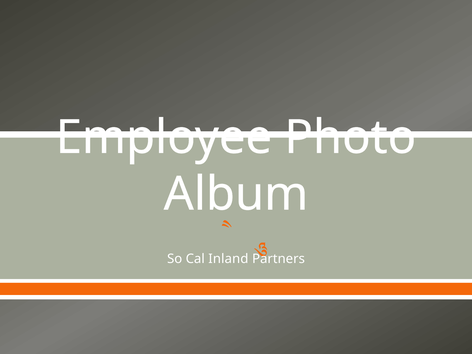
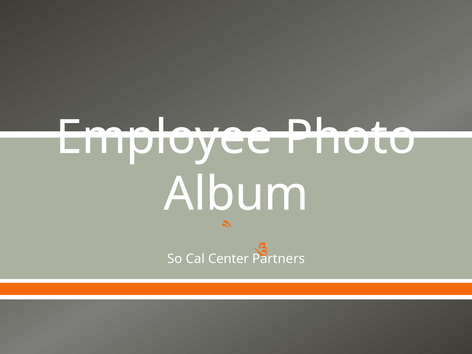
Inland: Inland -> Center
